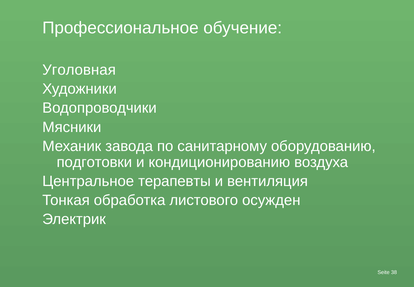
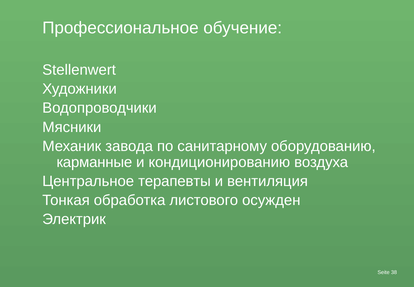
Уголовная: Уголовная -> Stellenwert
подготовки: подготовки -> карманные
